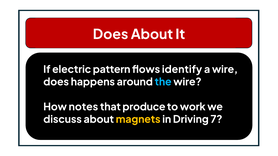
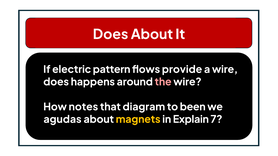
identify: identify -> provide
the colour: light blue -> pink
produce: produce -> diagram
work: work -> been
discuss: discuss -> agudas
Driving: Driving -> Explain
